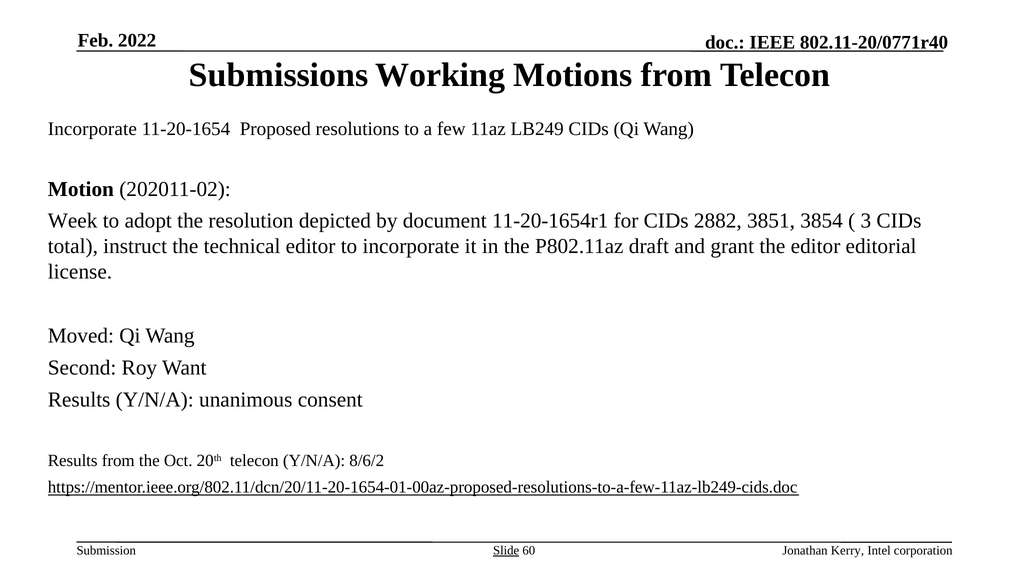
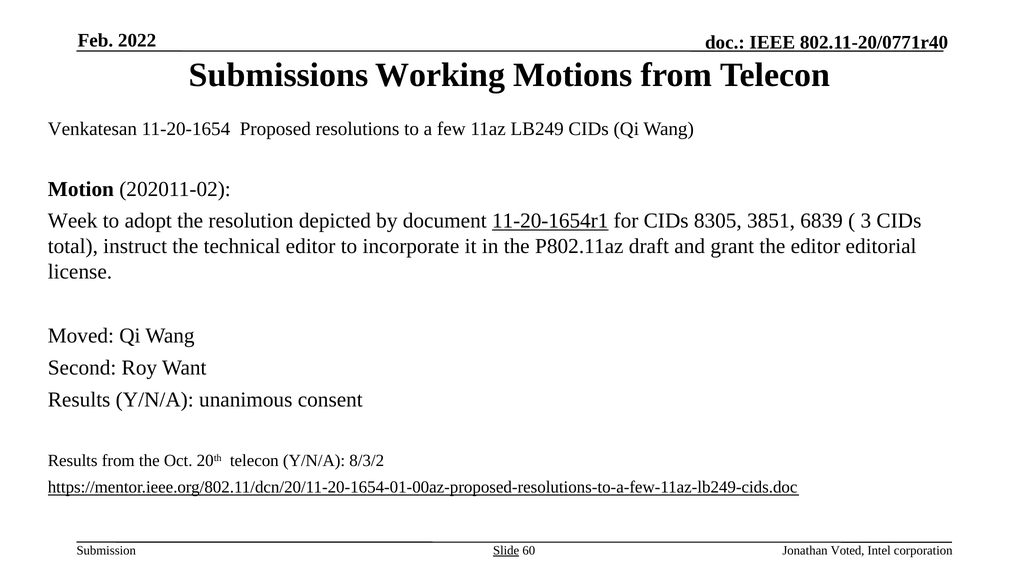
Incorporate at (92, 129): Incorporate -> Venkatesan
11-20-1654r1 underline: none -> present
2882: 2882 -> 8305
3854: 3854 -> 6839
8/6/2: 8/6/2 -> 8/3/2
Kerry: Kerry -> Voted
